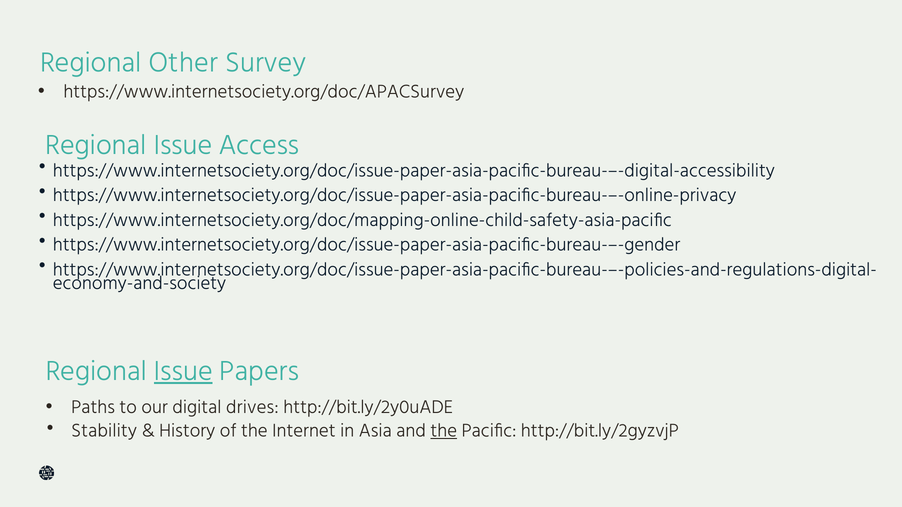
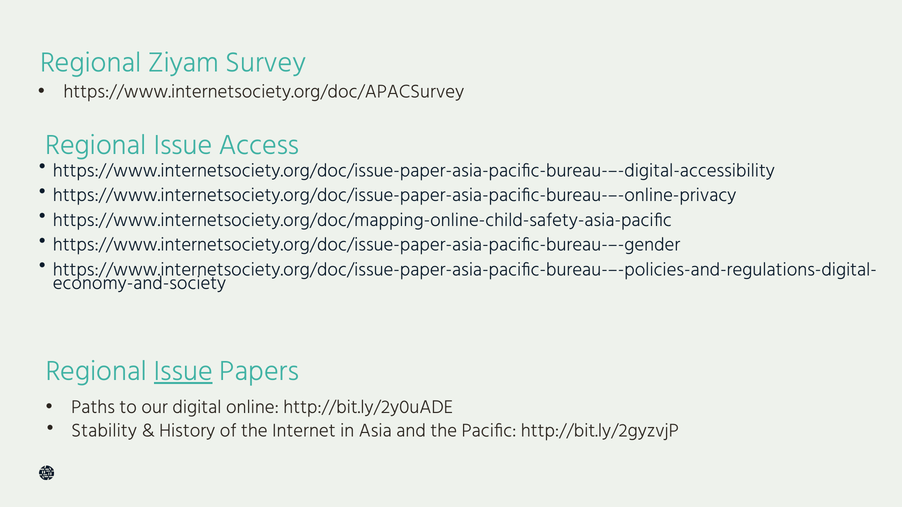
Other: Other -> Ziyam
drives: drives -> online
the at (444, 431) underline: present -> none
